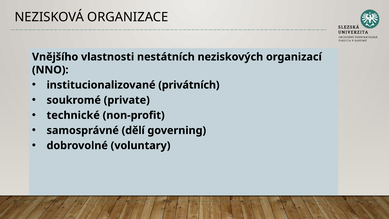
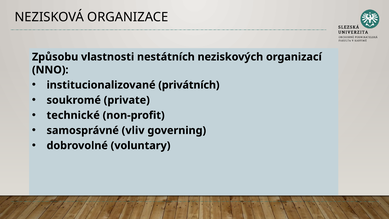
Vnějšího: Vnějšího -> Způsobu
dělí: dělí -> vliv
